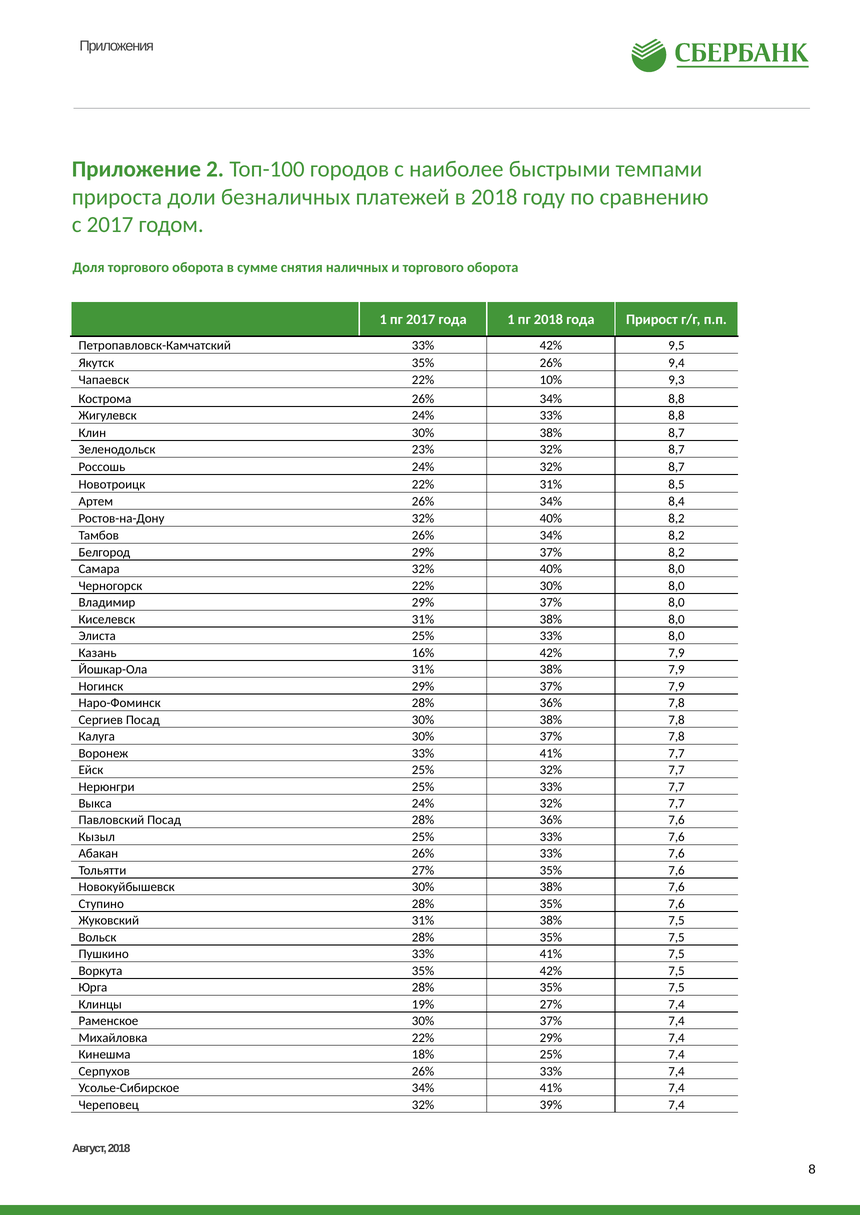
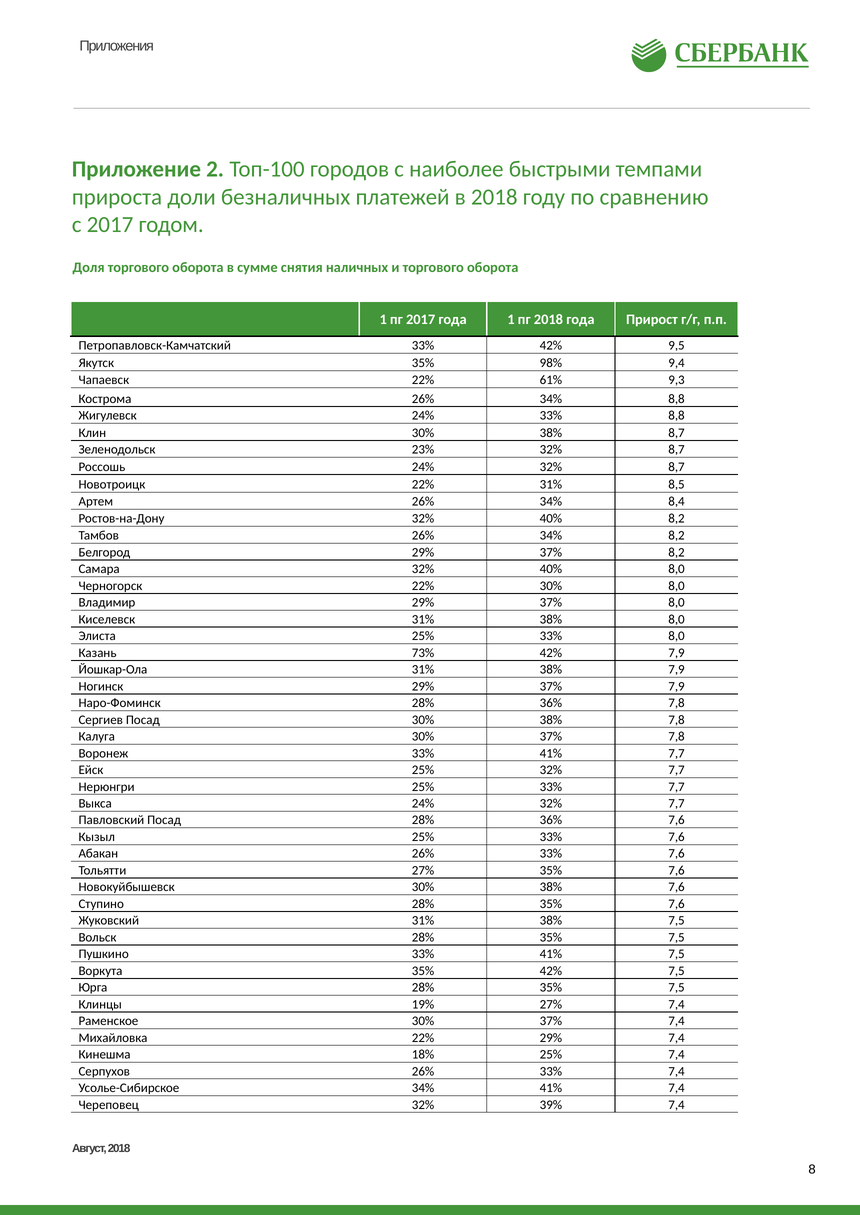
35% 26%: 26% -> 98%
10%: 10% -> 61%
16%: 16% -> 73%
